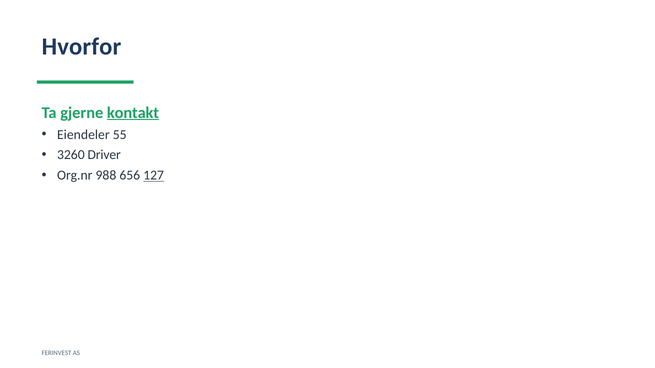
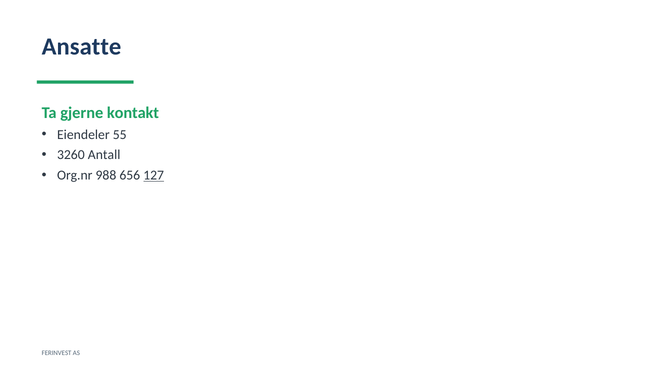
Hvorfor: Hvorfor -> Ansatte
kontakt underline: present -> none
Driver: Driver -> Antall
